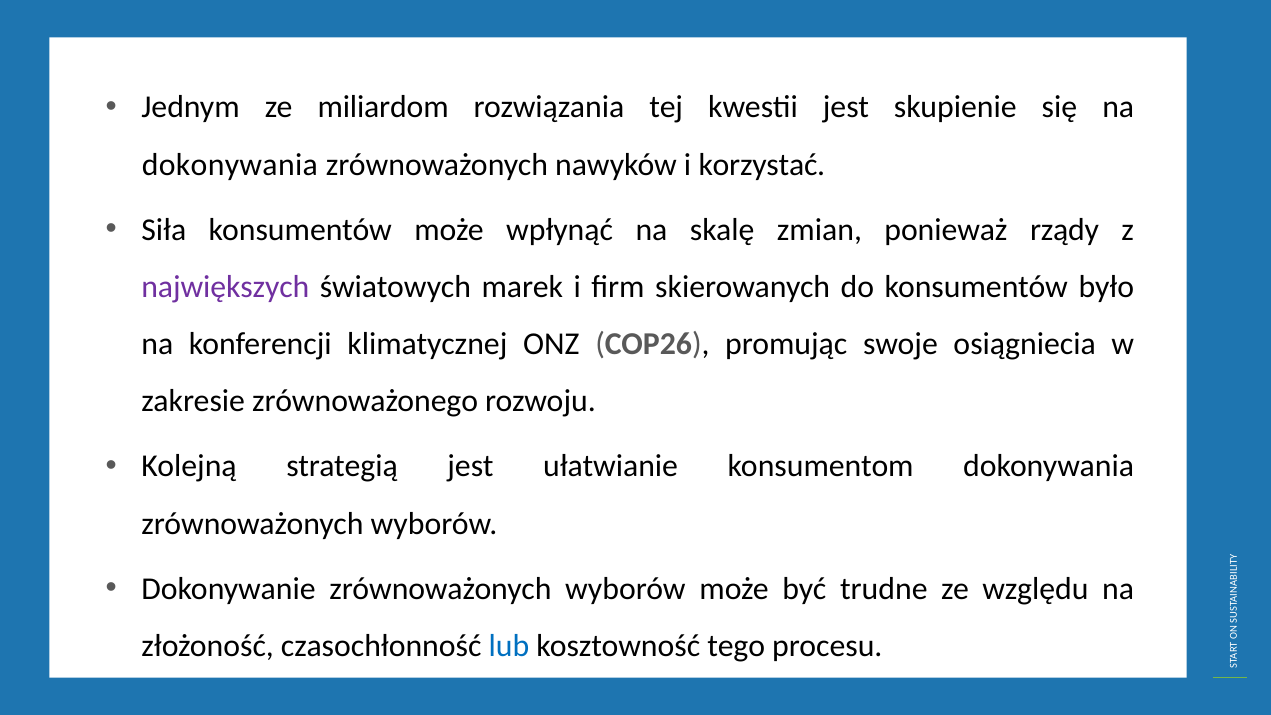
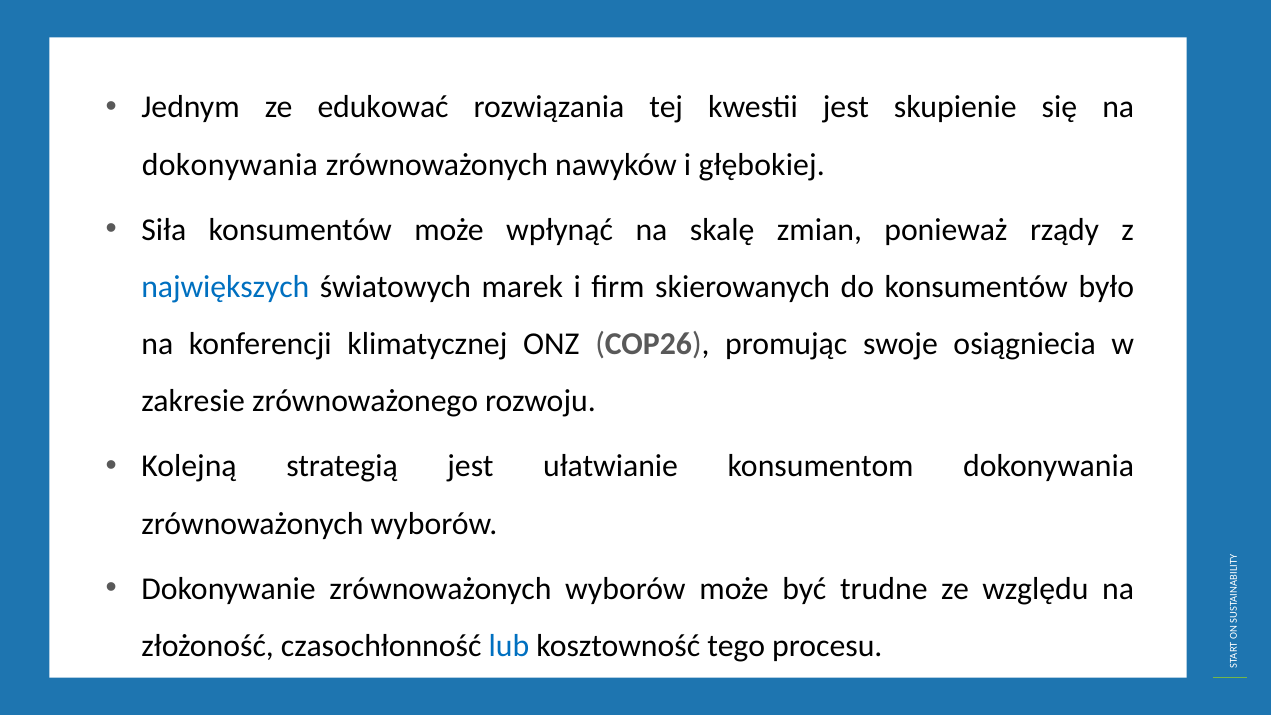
miliardom: miliardom -> edukować
korzystać: korzystać -> głębokiej
największych colour: purple -> blue
